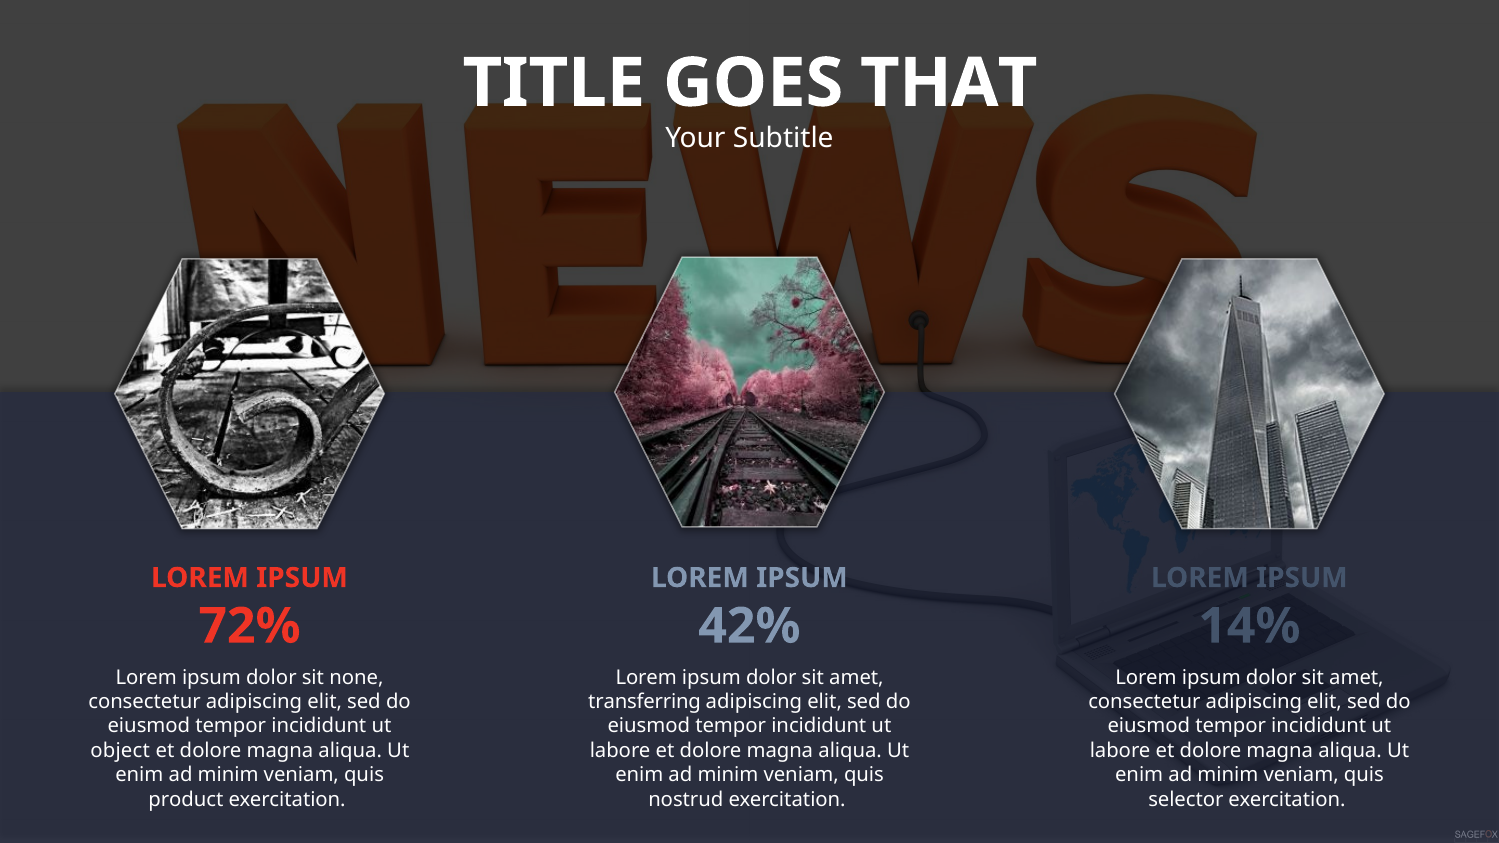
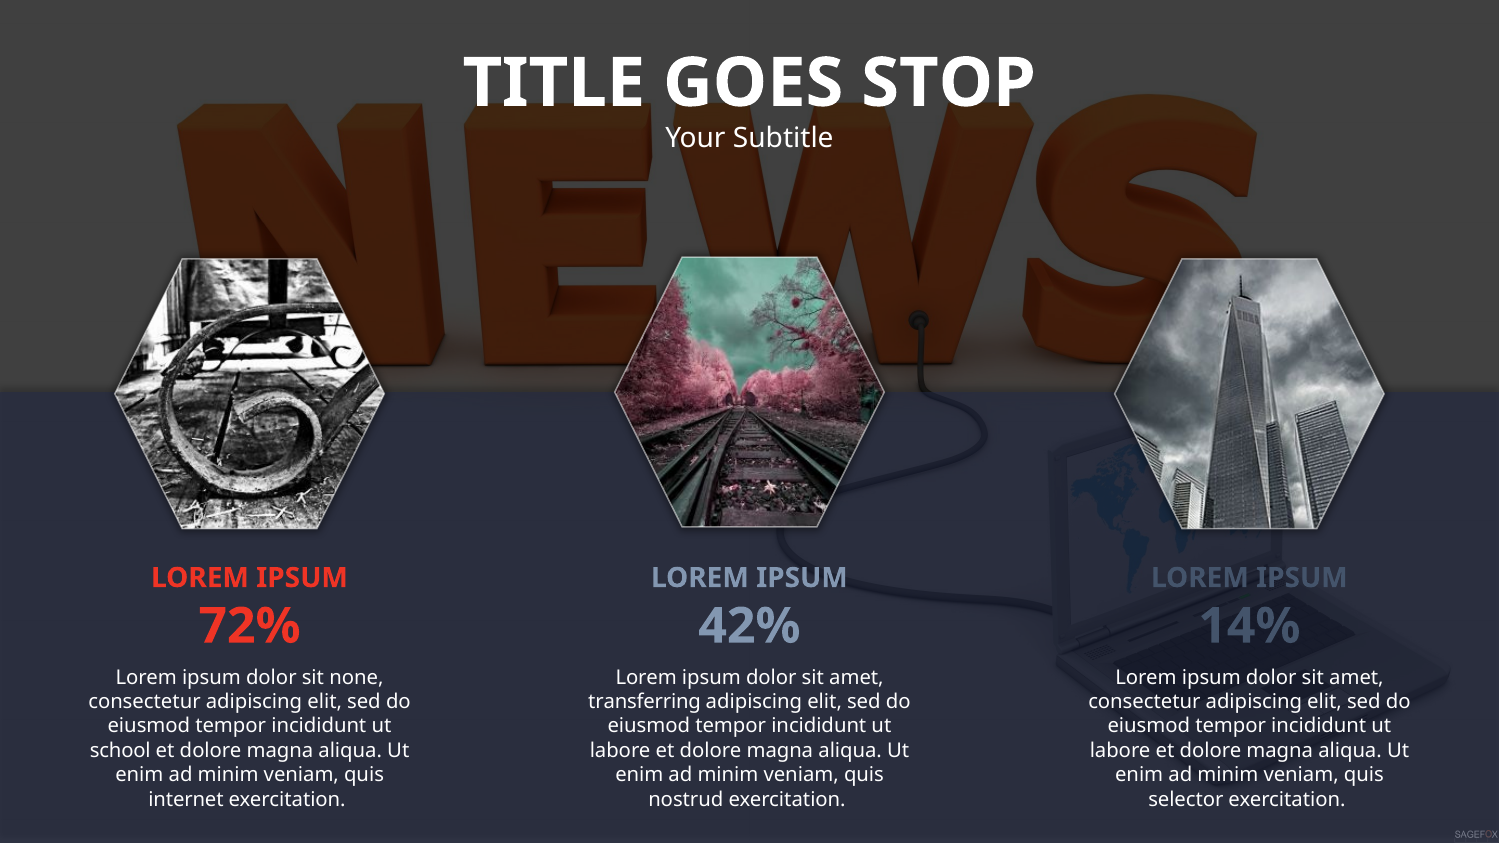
THAT: THAT -> STOP
object: object -> school
product: product -> internet
